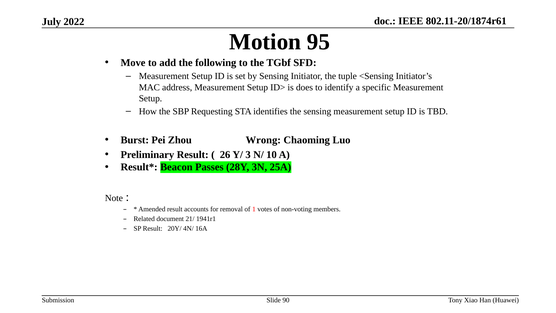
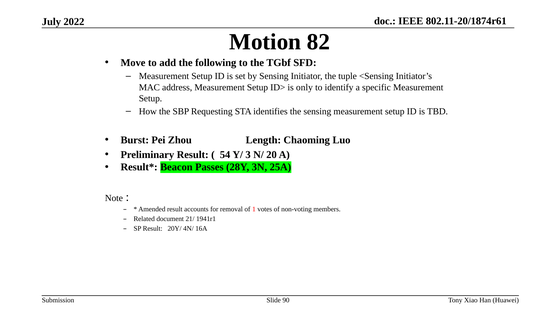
95: 95 -> 82
does: does -> only
Wrong: Wrong -> Length
26: 26 -> 54
10: 10 -> 20
